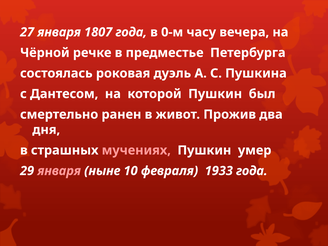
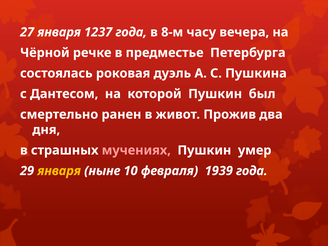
1807: 1807 -> 1237
0-м: 0-м -> 8-м
января at (59, 171) colour: pink -> yellow
1933: 1933 -> 1939
